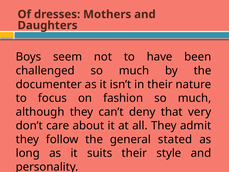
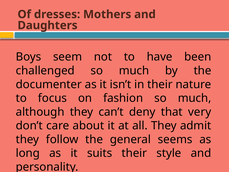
stated: stated -> seems
